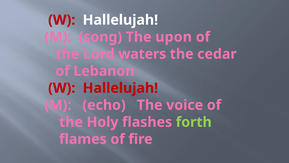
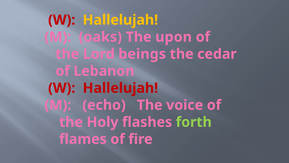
Hallelujah at (120, 20) colour: white -> yellow
song: song -> oaks
waters: waters -> beings
